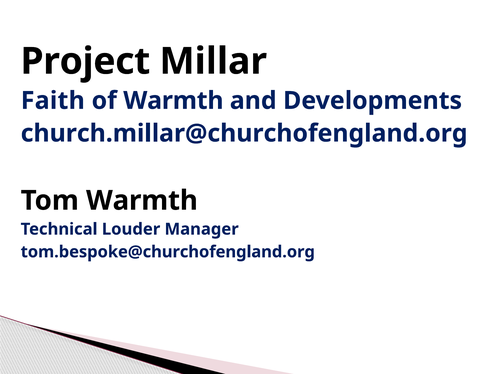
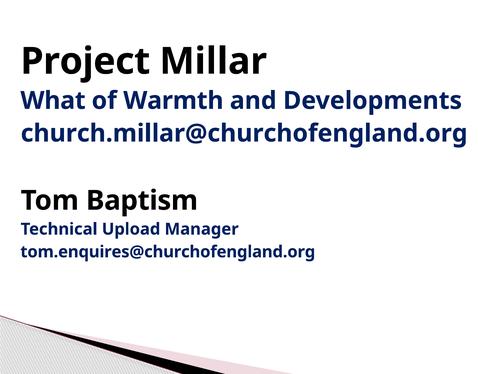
Faith: Faith -> What
Tom Warmth: Warmth -> Baptism
Louder: Louder -> Upload
tom.bespoke@churchofengland.org: tom.bespoke@churchofengland.org -> tom.enquires@churchofengland.org
